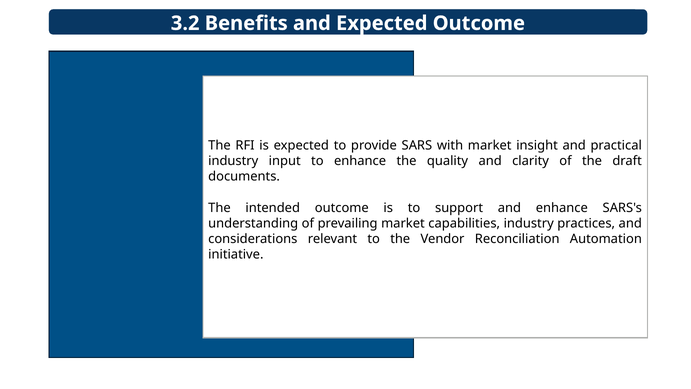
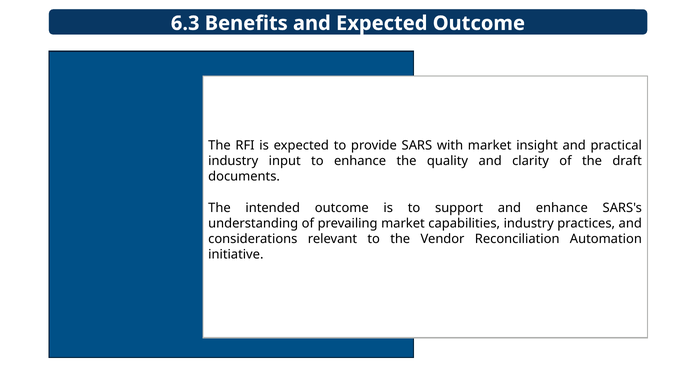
3.2: 3.2 -> 6.3
